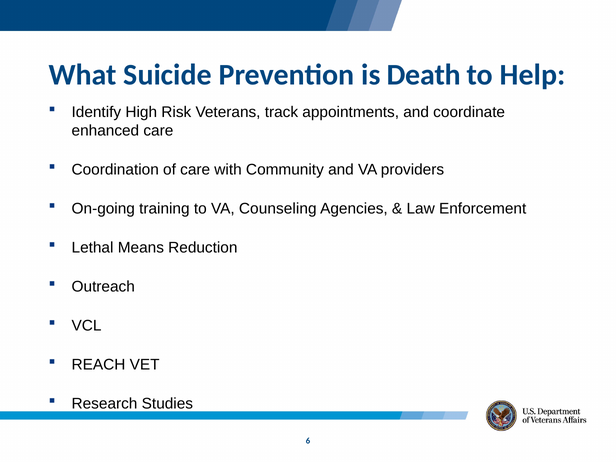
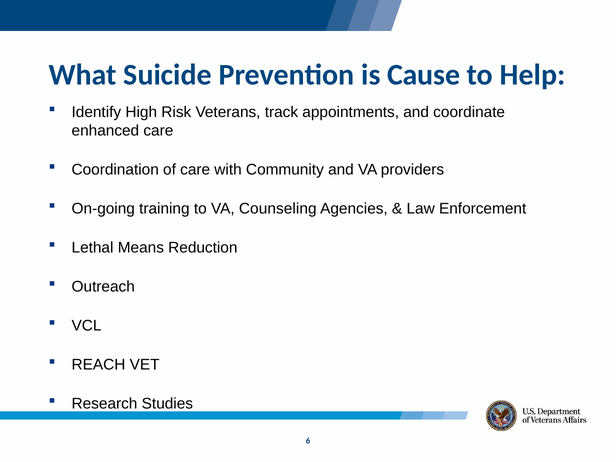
Death: Death -> Cause
